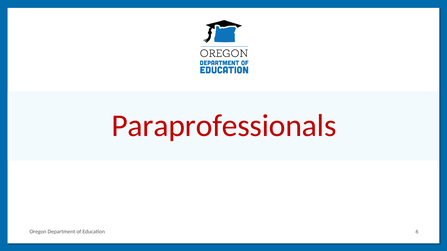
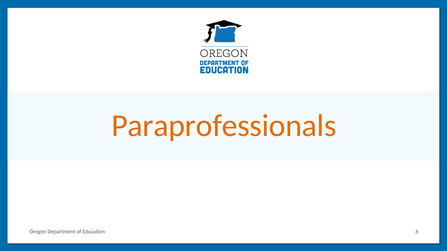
Paraprofessionals colour: red -> orange
